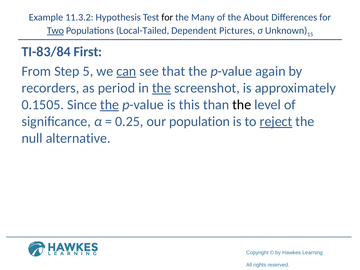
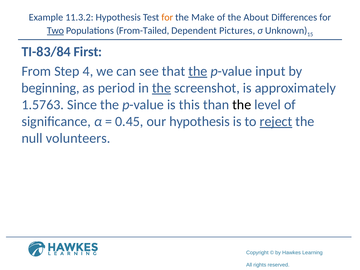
for at (167, 17) colour: black -> orange
Many: Many -> Make
Local-Tailed: Local-Tailed -> From-Tailed
5: 5 -> 4
can underline: present -> none
the at (198, 71) underline: none -> present
again: again -> input
recorders: recorders -> beginning
0.1505: 0.1505 -> 1.5763
the at (110, 105) underline: present -> none
0.25: 0.25 -> 0.45
our population: population -> hypothesis
alternative: alternative -> volunteers
